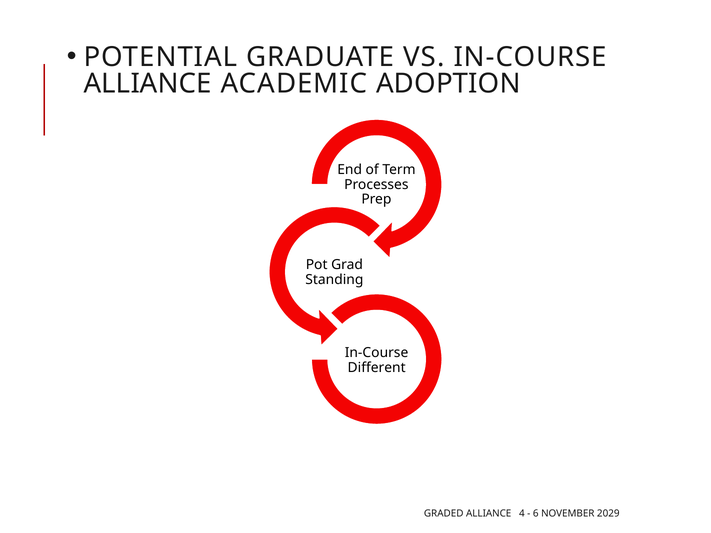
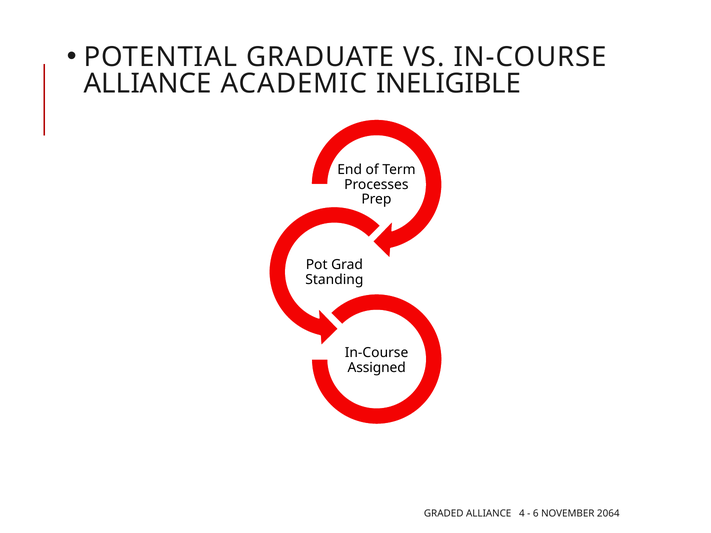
ADOPTION: ADOPTION -> INELIGIBLE
Different: Different -> Assigned
2029: 2029 -> 2064
